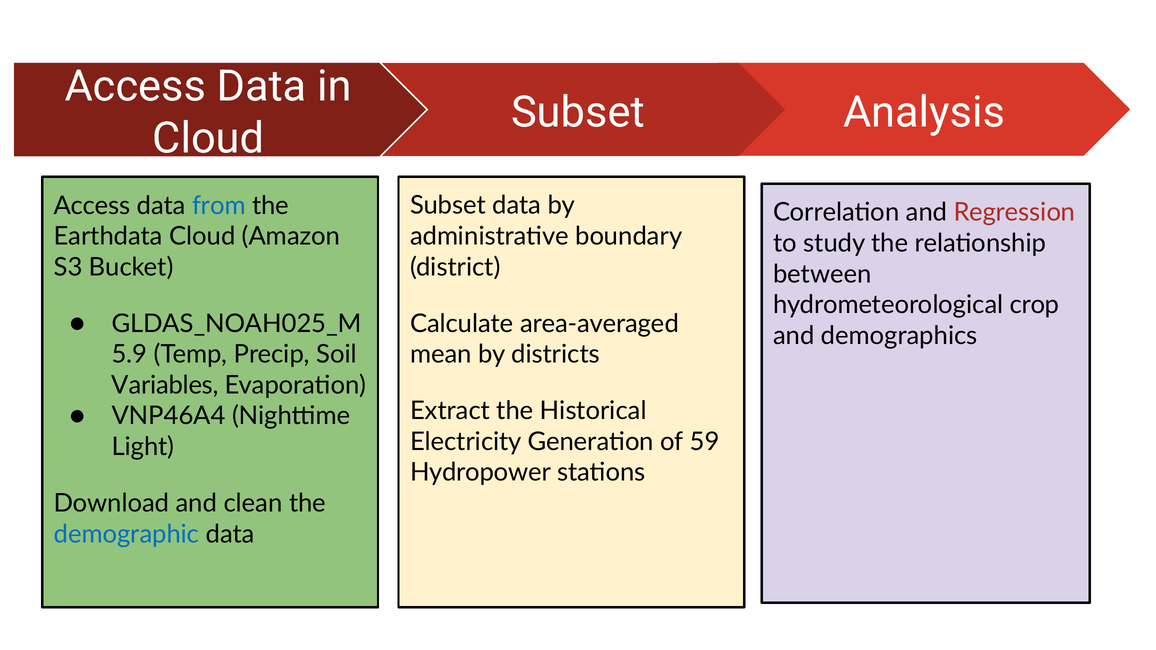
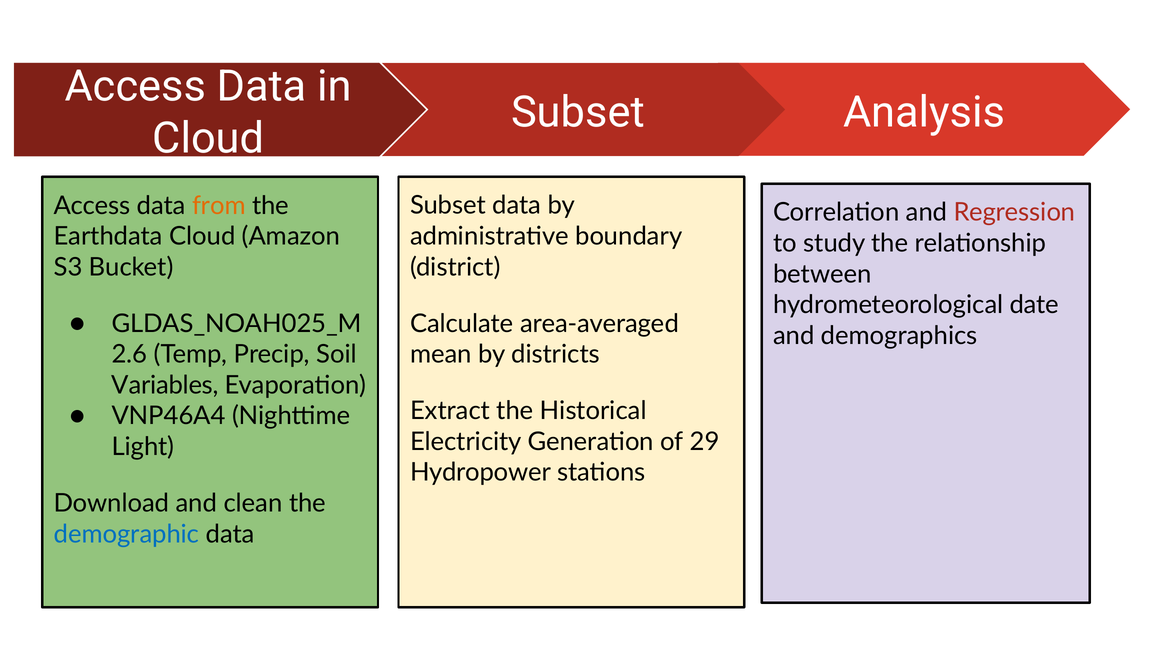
from colour: blue -> orange
crop: crop -> date
5.9: 5.9 -> 2.6
59: 59 -> 29
